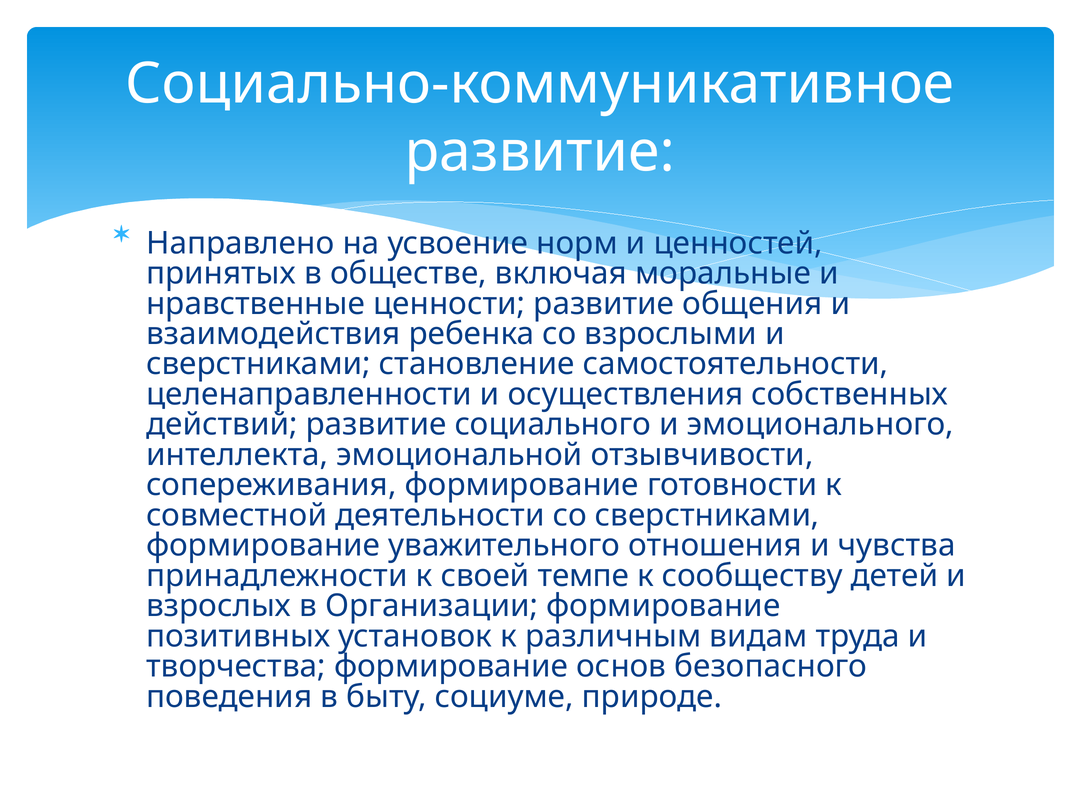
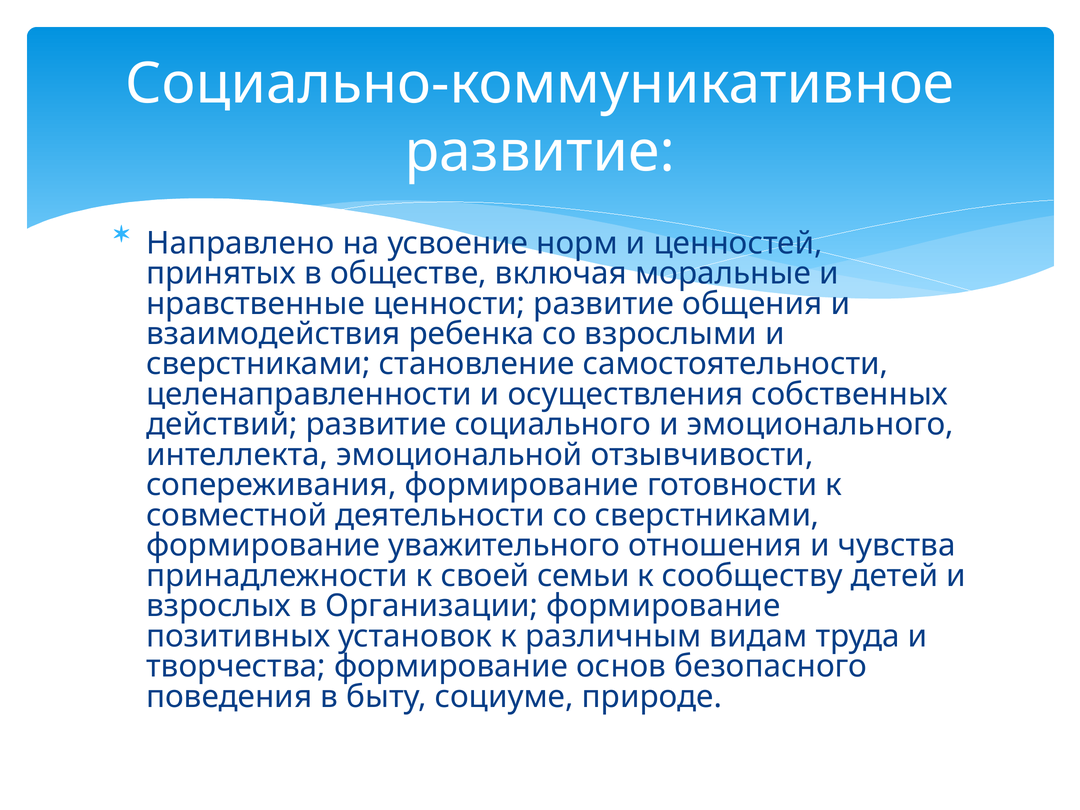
темпе: темпе -> семьи
